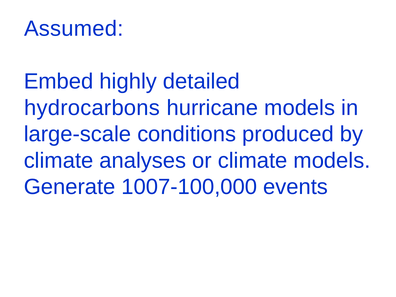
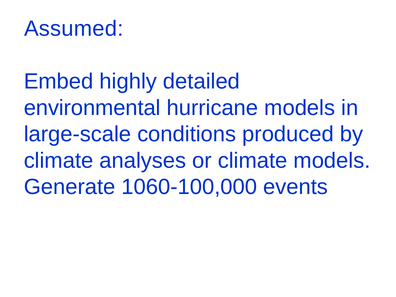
hydrocarbons: hydrocarbons -> environmental
1007-100,000: 1007-100,000 -> 1060-100,000
